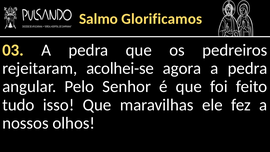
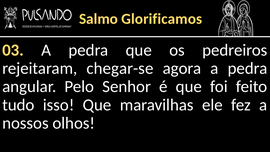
acolhei-se: acolhei-se -> chegar-se
